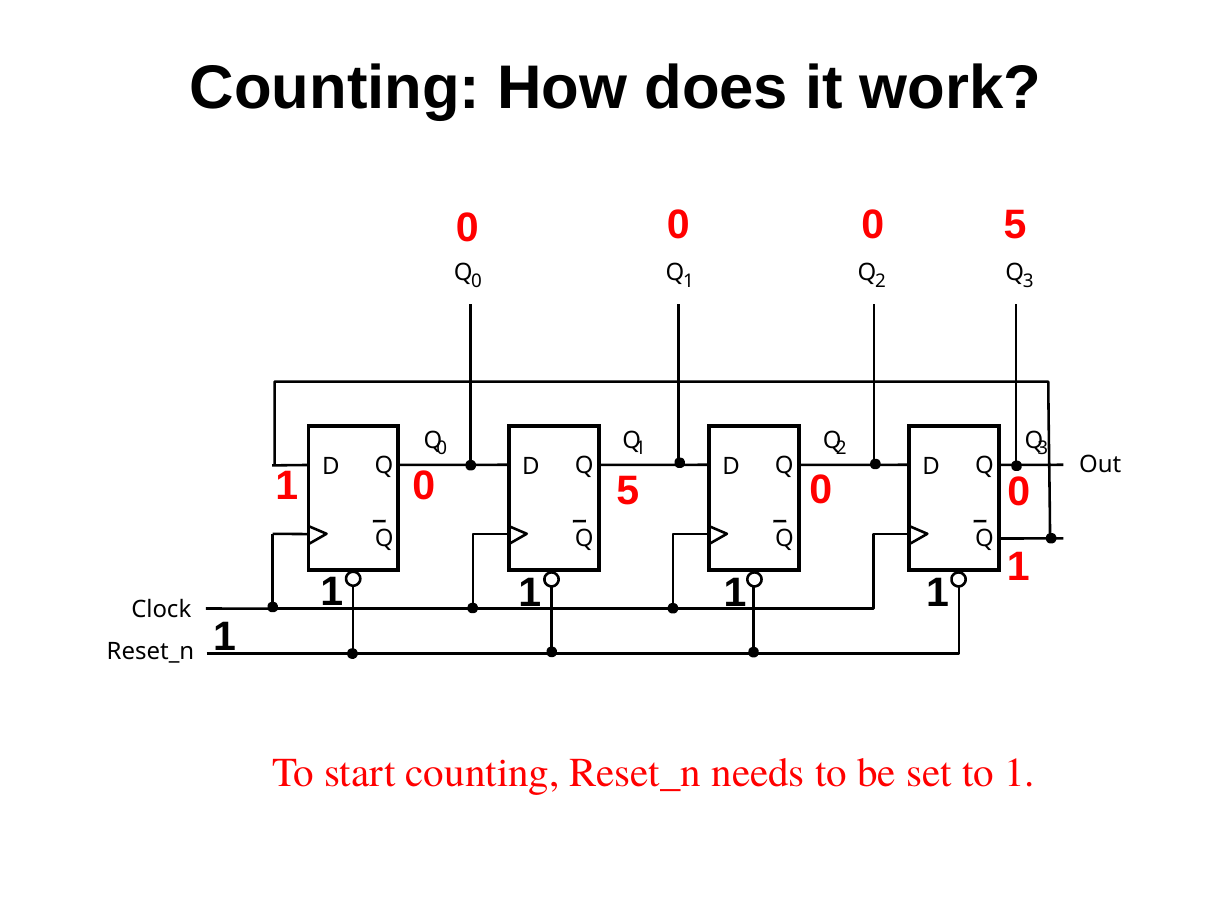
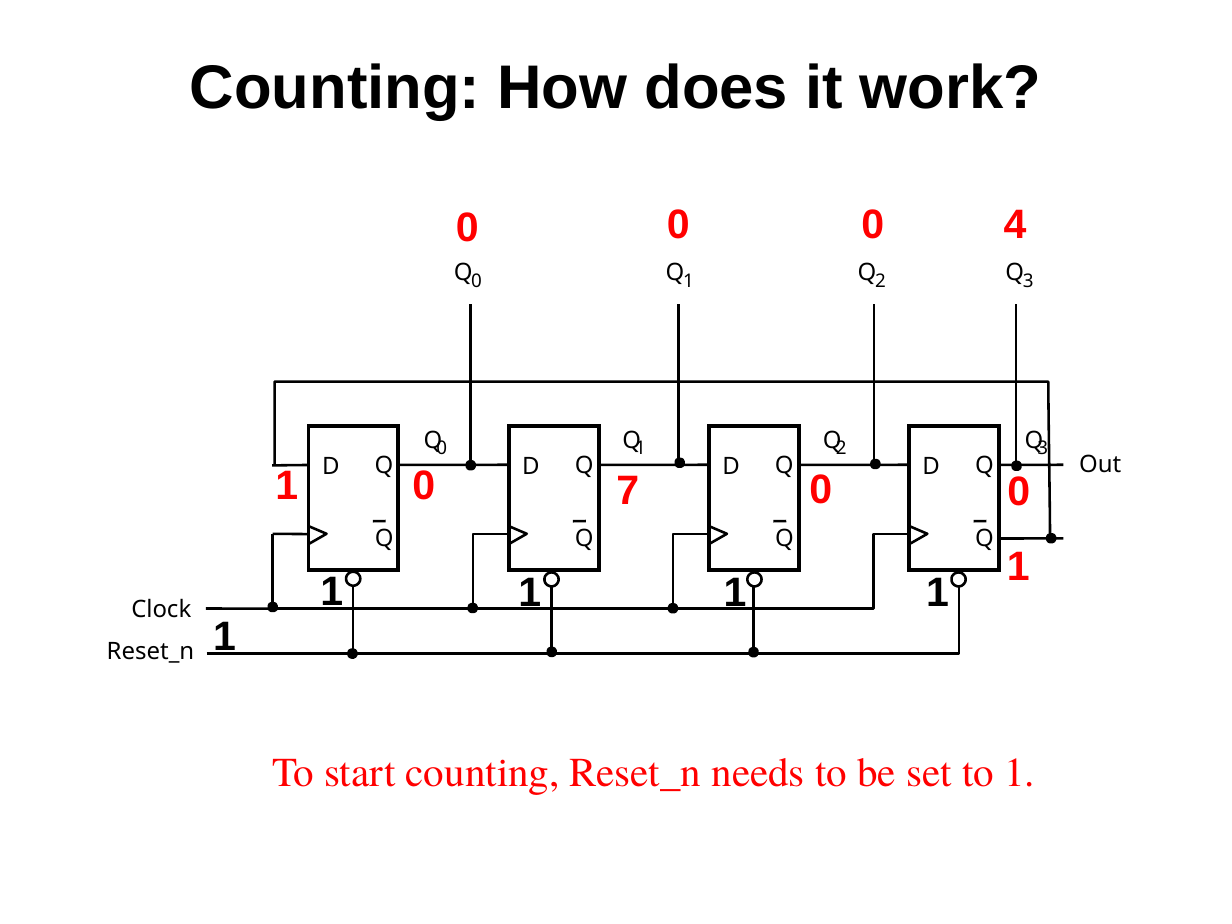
0 0 5: 5 -> 4
5 at (628, 491): 5 -> 7
